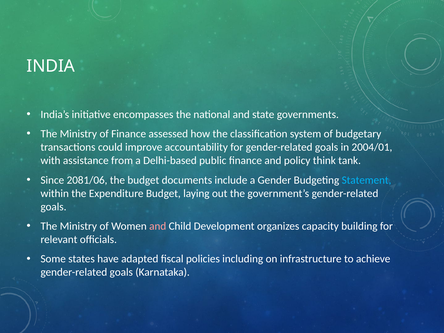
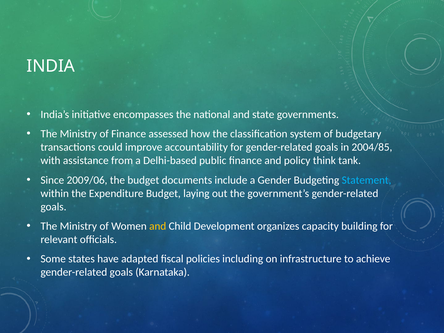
2004/01: 2004/01 -> 2004/85
2081/06: 2081/06 -> 2009/06
and at (158, 226) colour: pink -> yellow
